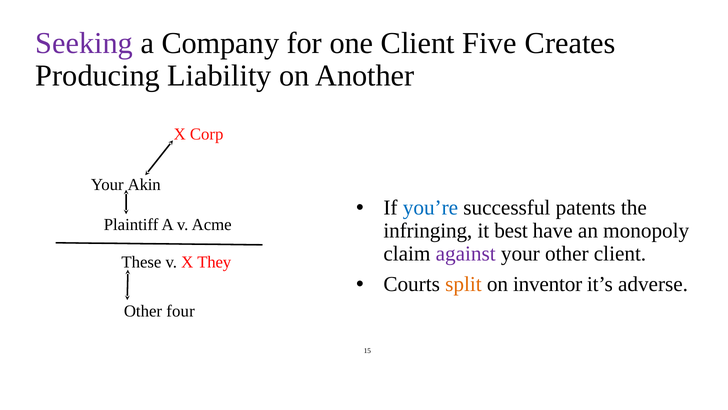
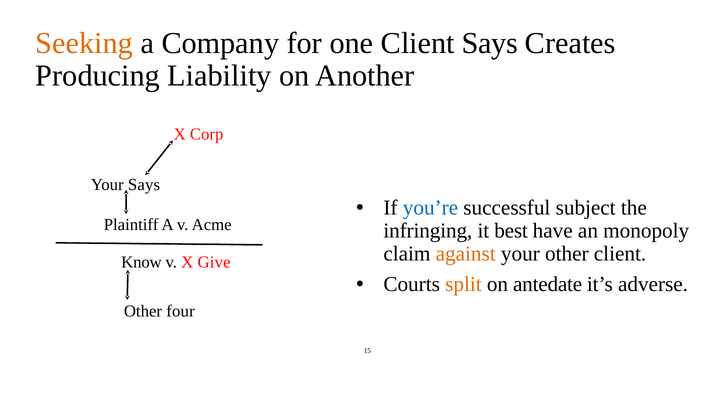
Seeking colour: purple -> orange
Client Five: Five -> Says
Your Akin: Akin -> Says
patents: patents -> subject
against colour: purple -> orange
These: These -> Know
They: They -> Give
inventor: inventor -> antedate
